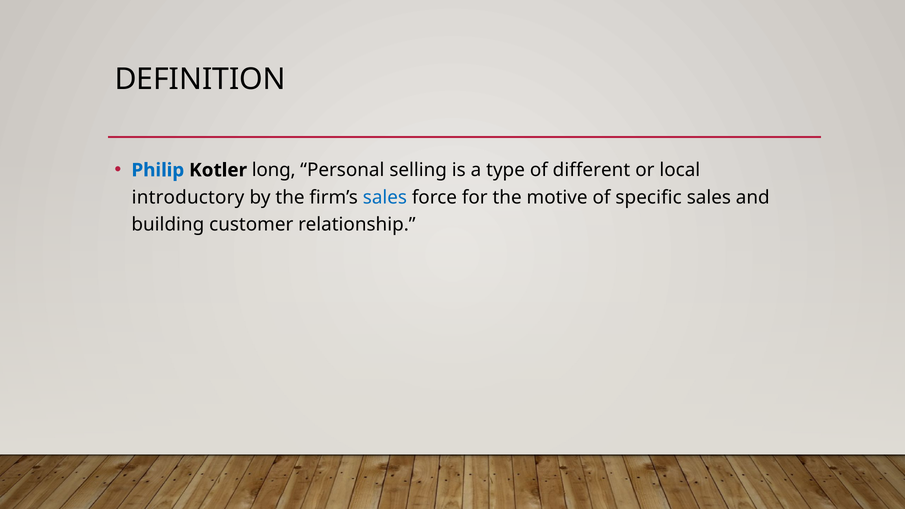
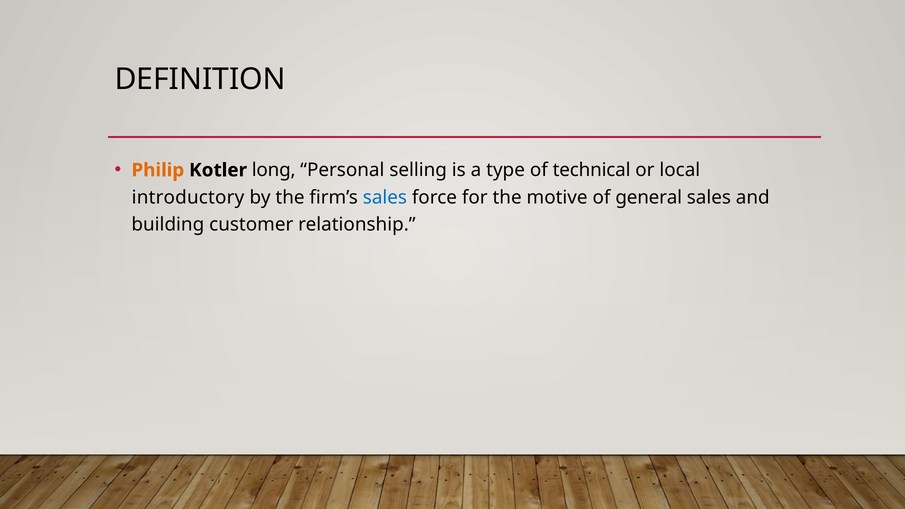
Philip colour: blue -> orange
different: different -> technical
specific: specific -> general
